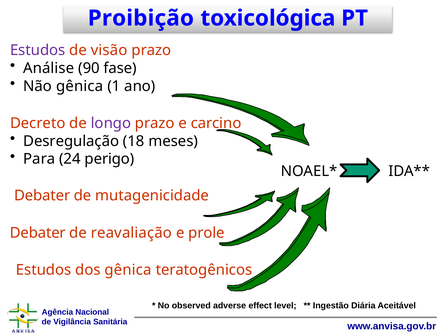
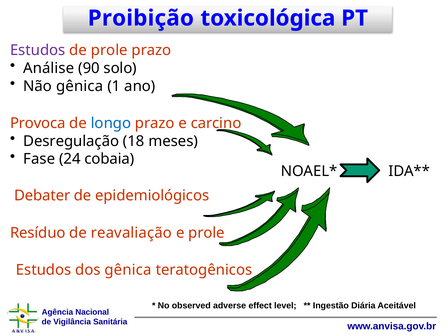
de visão: visão -> prole
fase: fase -> solo
Decreto: Decreto -> Provoca
longo colour: purple -> blue
Para: Para -> Fase
perigo: perigo -> cobaia
mutagenicidade: mutagenicidade -> epidemiológicos
Debater at (38, 233): Debater -> Resíduo
